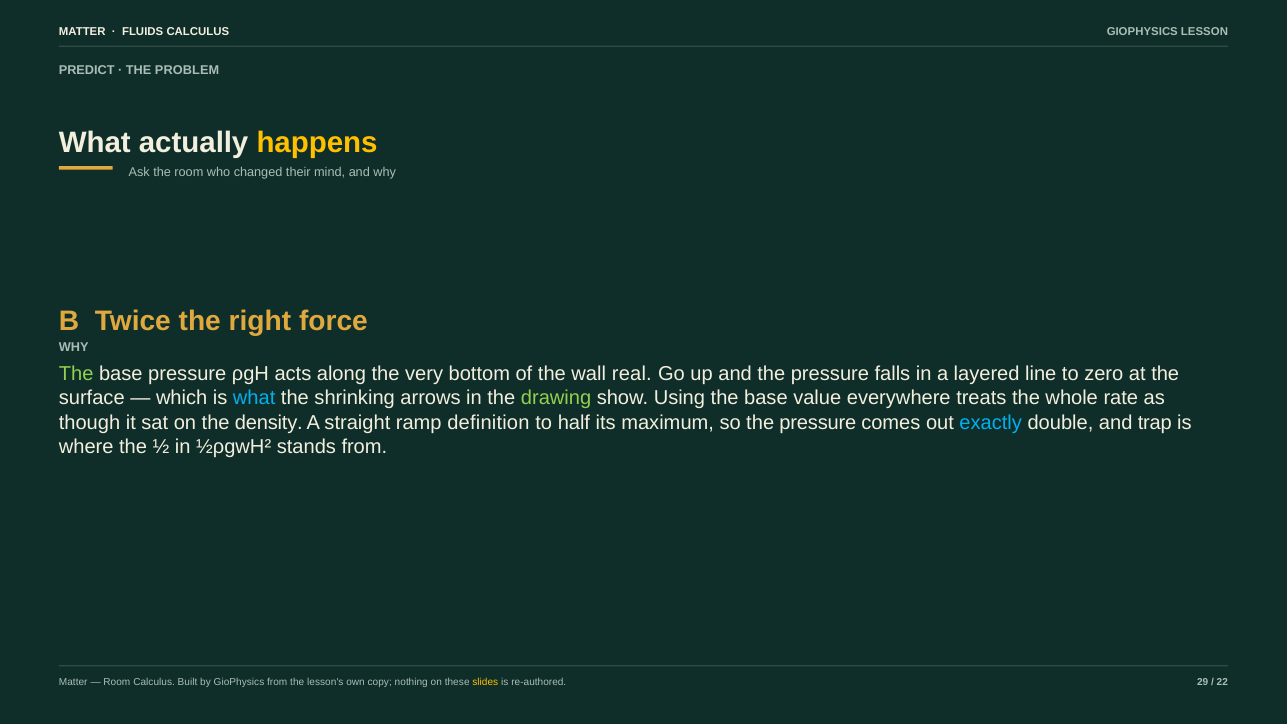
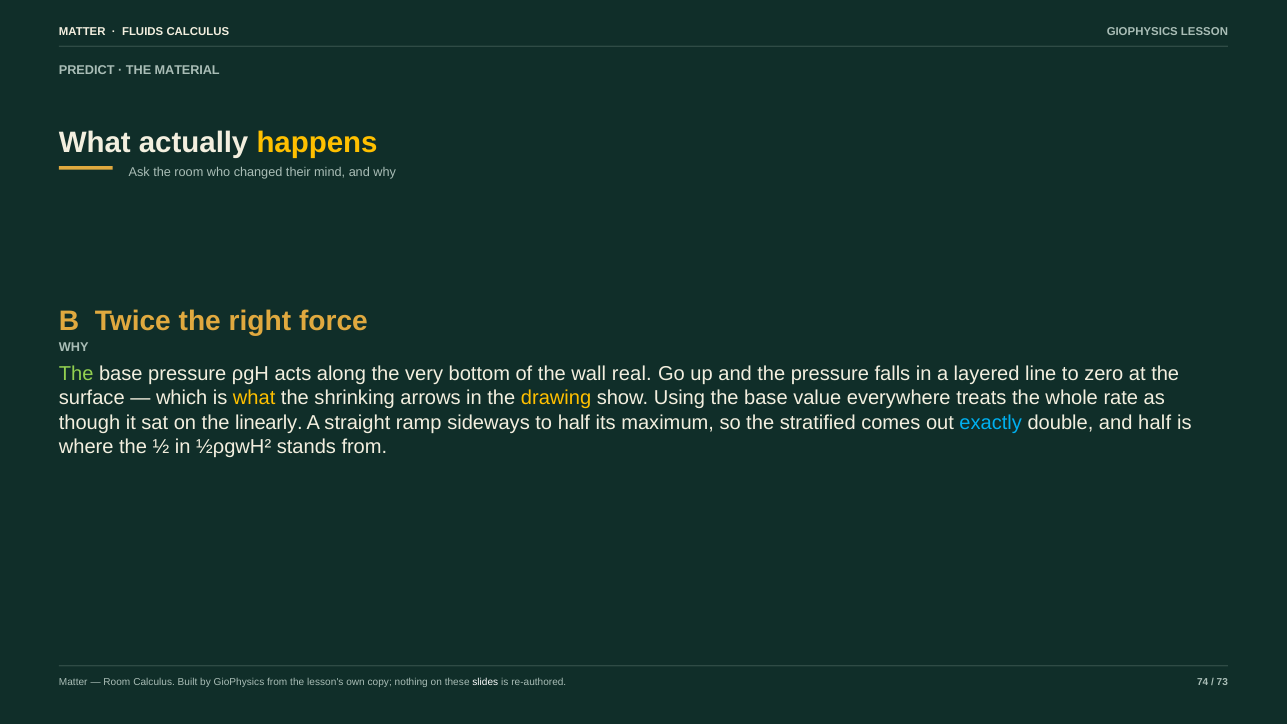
PROBLEM: PROBLEM -> MATERIAL
what at (254, 398) colour: light blue -> yellow
drawing colour: light green -> yellow
density: density -> linearly
definition: definition -> sideways
so the pressure: pressure -> stratified
and trap: trap -> half
slides colour: yellow -> white
29: 29 -> 74
22: 22 -> 73
